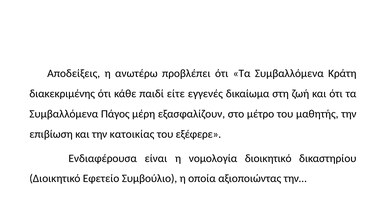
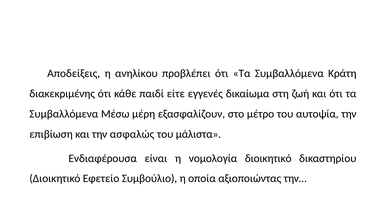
ανωτέρω: ανωτέρω -> ανηλίκου
Πάγος: Πάγος -> Μέσω
μαθητής: μαθητής -> αυτοψία
κατοικίας: κατοικίας -> ασφαλώς
εξέφερε: εξέφερε -> μάλιστα
